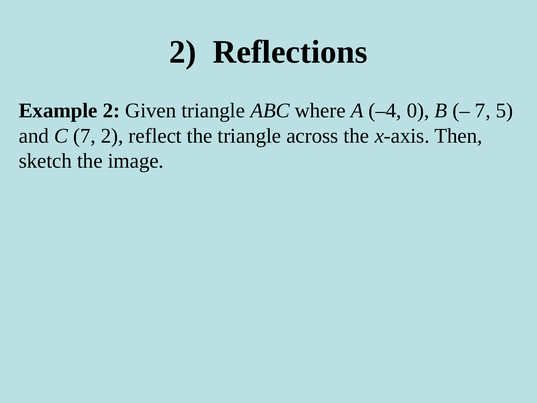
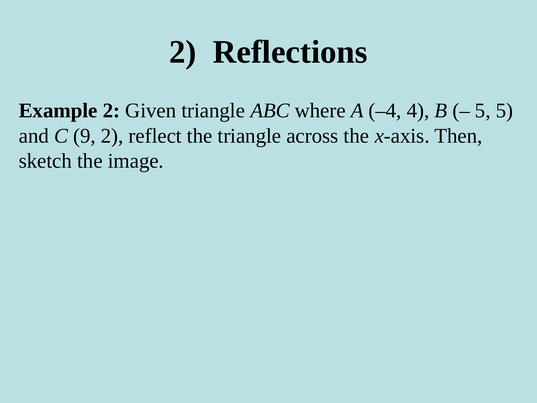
0: 0 -> 4
7 at (483, 111): 7 -> 5
C 7: 7 -> 9
